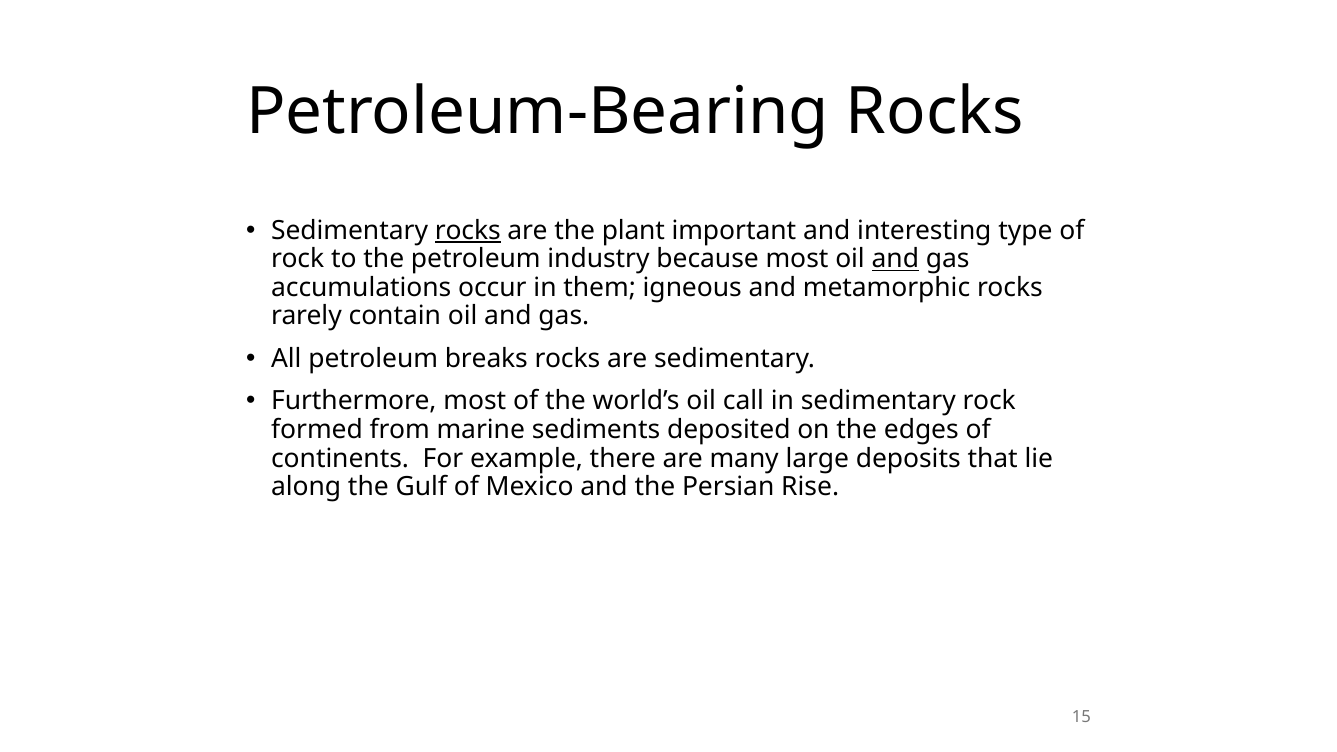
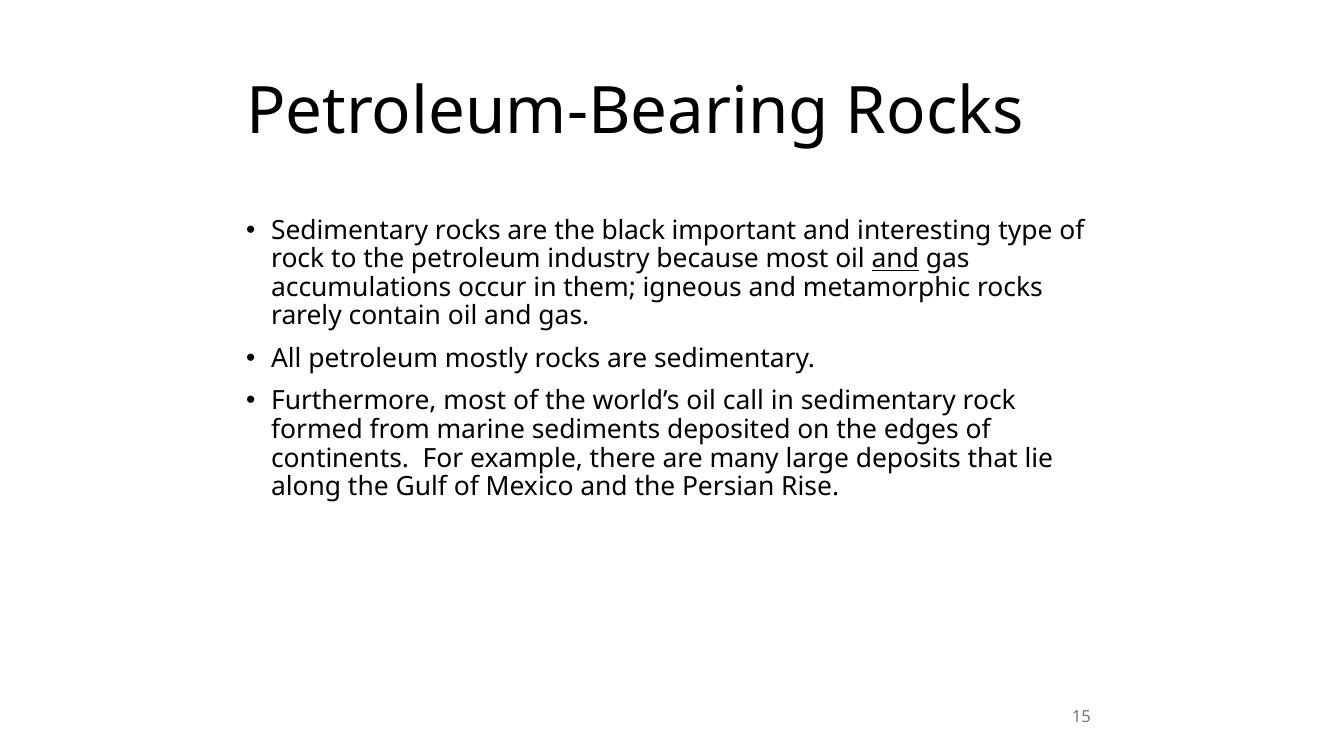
rocks at (468, 231) underline: present -> none
plant: plant -> black
breaks: breaks -> mostly
